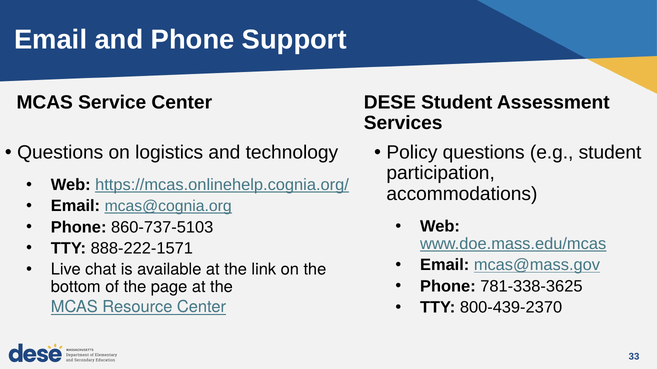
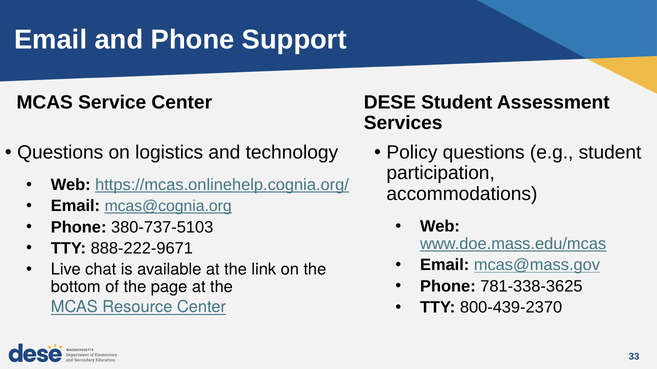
860-737-5103: 860-737-5103 -> 380-737-5103
888-222-1571: 888-222-1571 -> 888-222-9671
